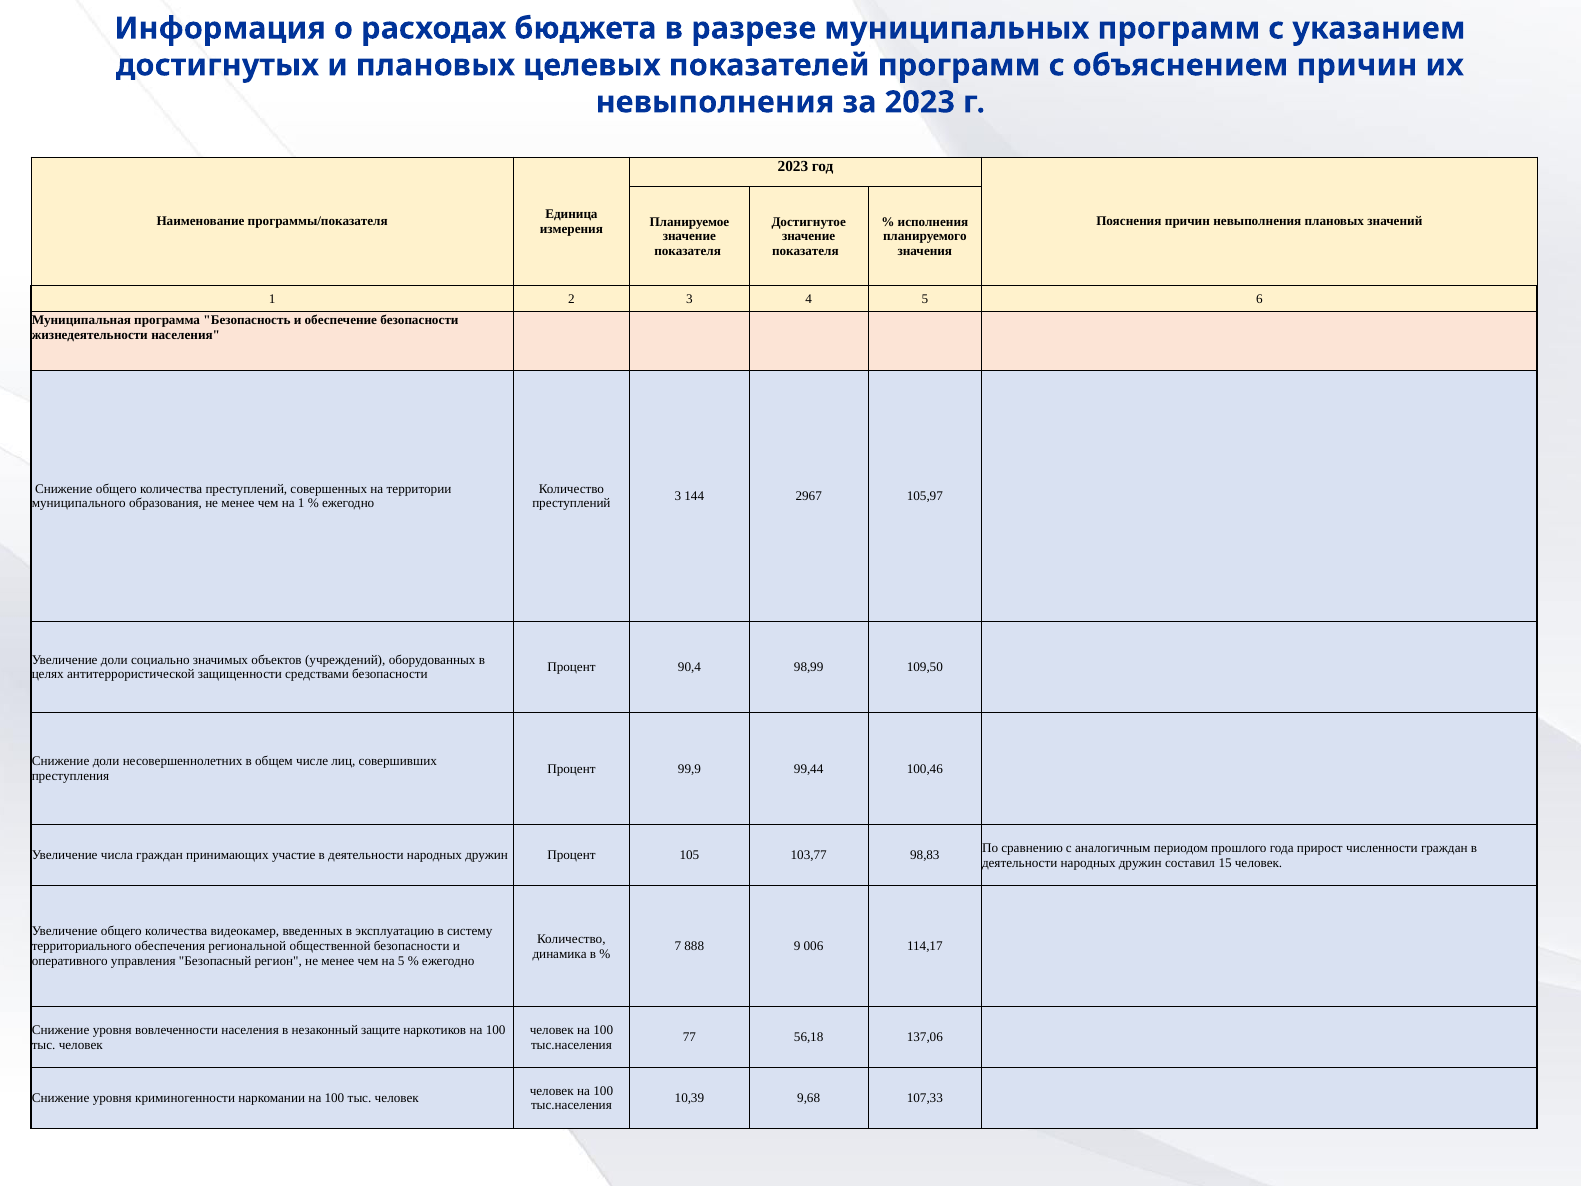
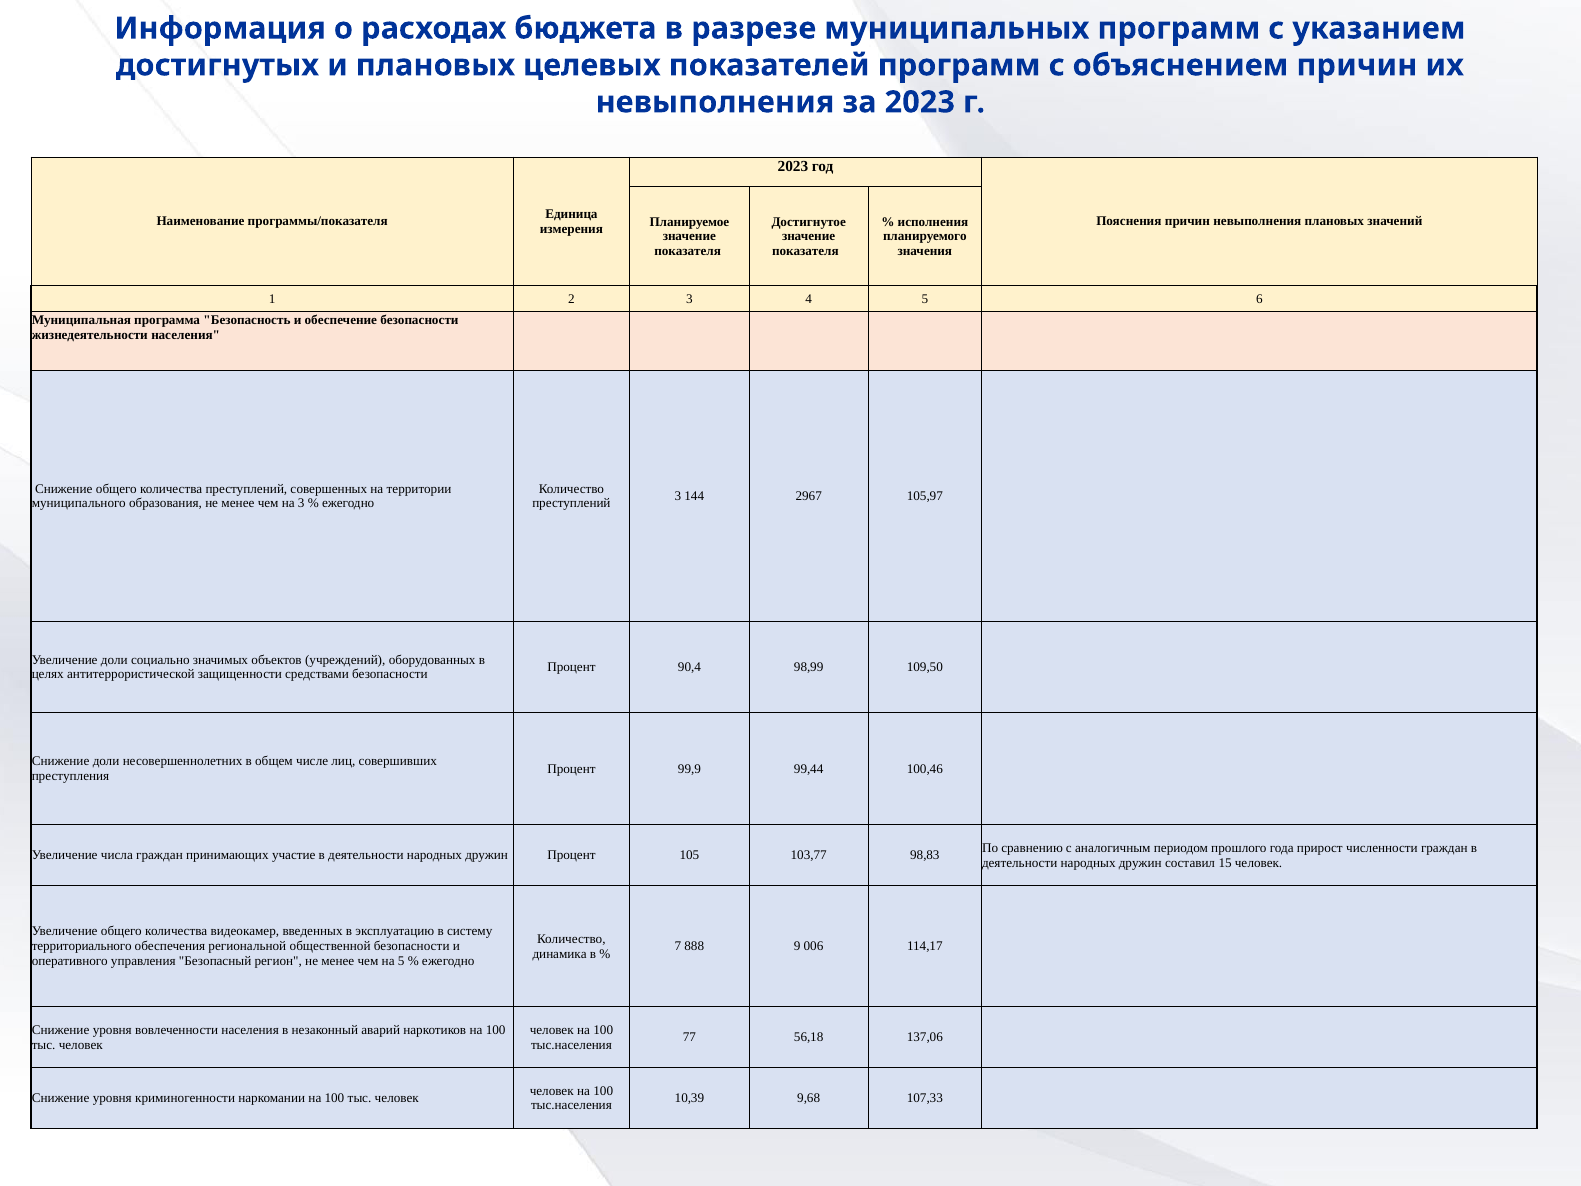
на 1: 1 -> 3
защите: защите -> аварий
